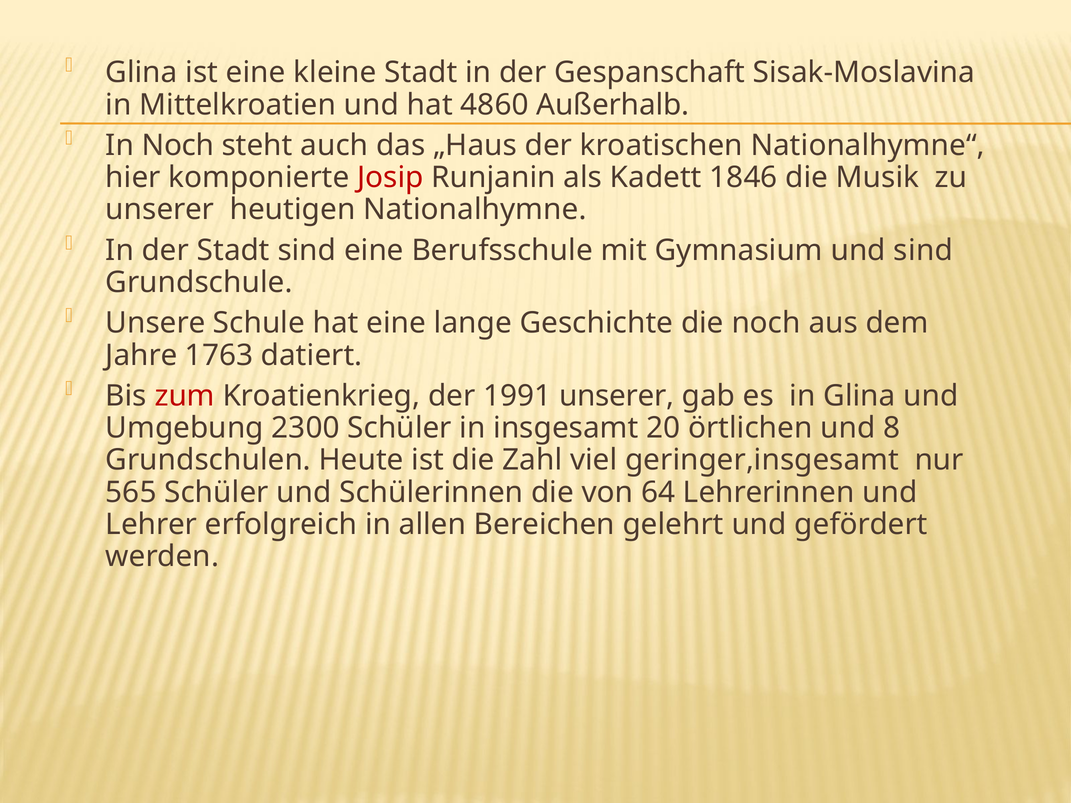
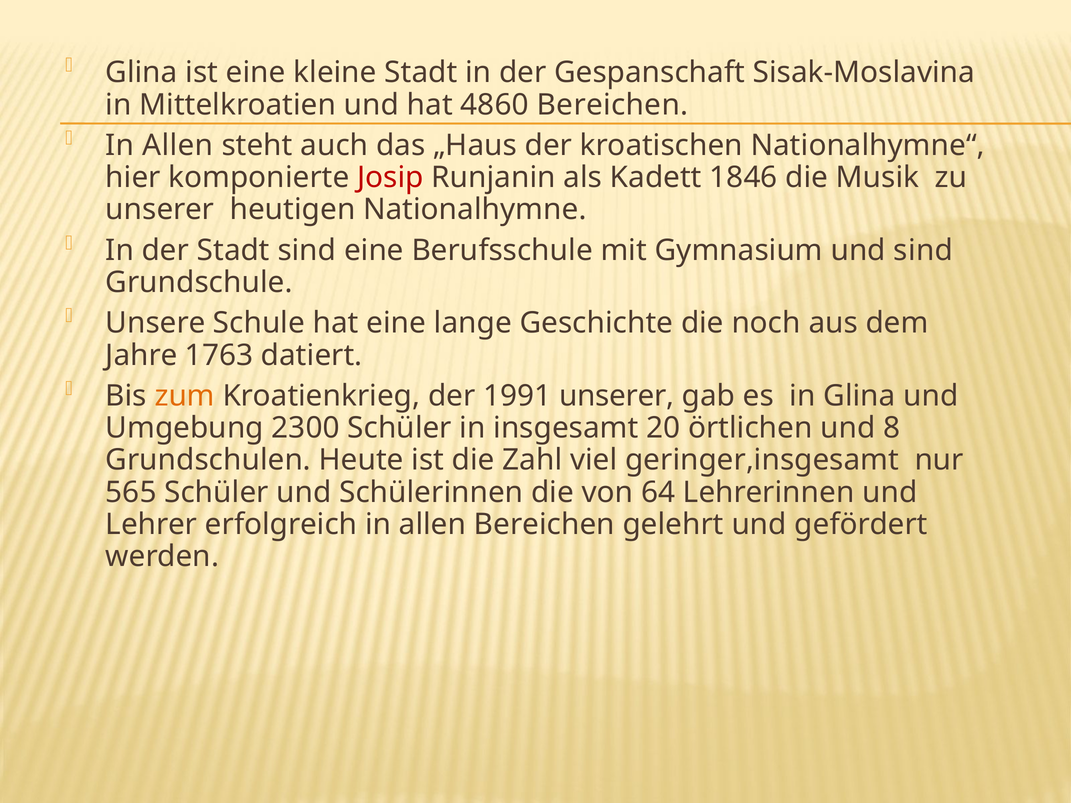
4860 Außerhalb: Außerhalb -> Bereichen
Noch at (178, 145): Noch -> Allen
zum colour: red -> orange
